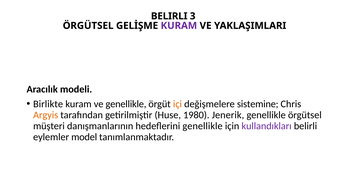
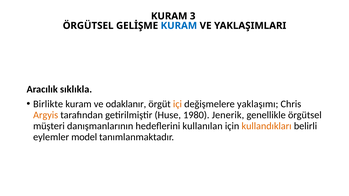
BELIRLI at (169, 16): BELIRLI -> KURAM
KURAM at (179, 26) colour: purple -> blue
modeli: modeli -> sıklıkla
ve genellikle: genellikle -> odaklanır
sistemine: sistemine -> yaklaşımı
hedeflerini genellikle: genellikle -> kullanılan
kullandıkları colour: purple -> orange
